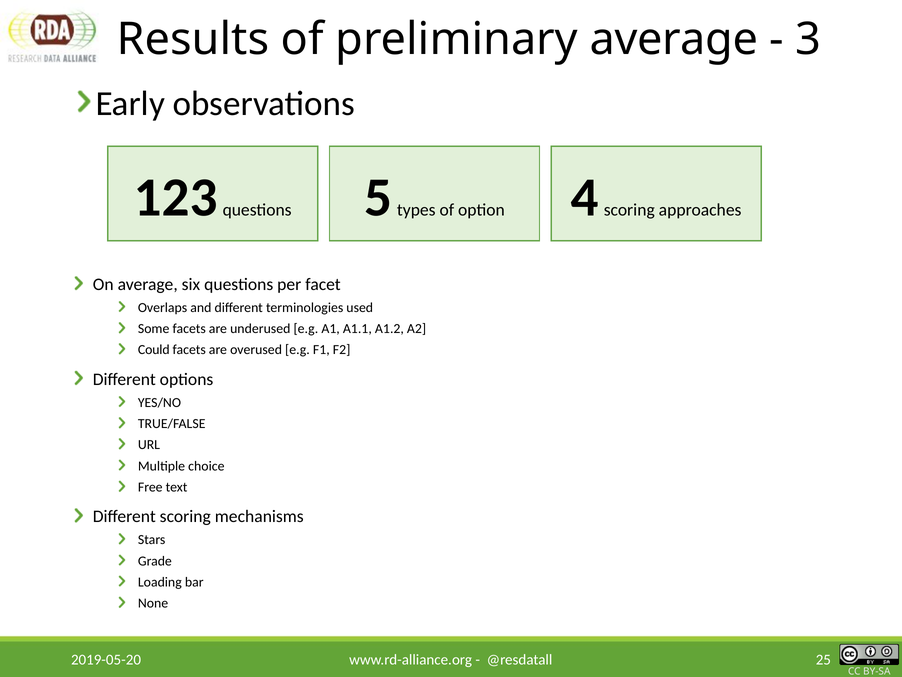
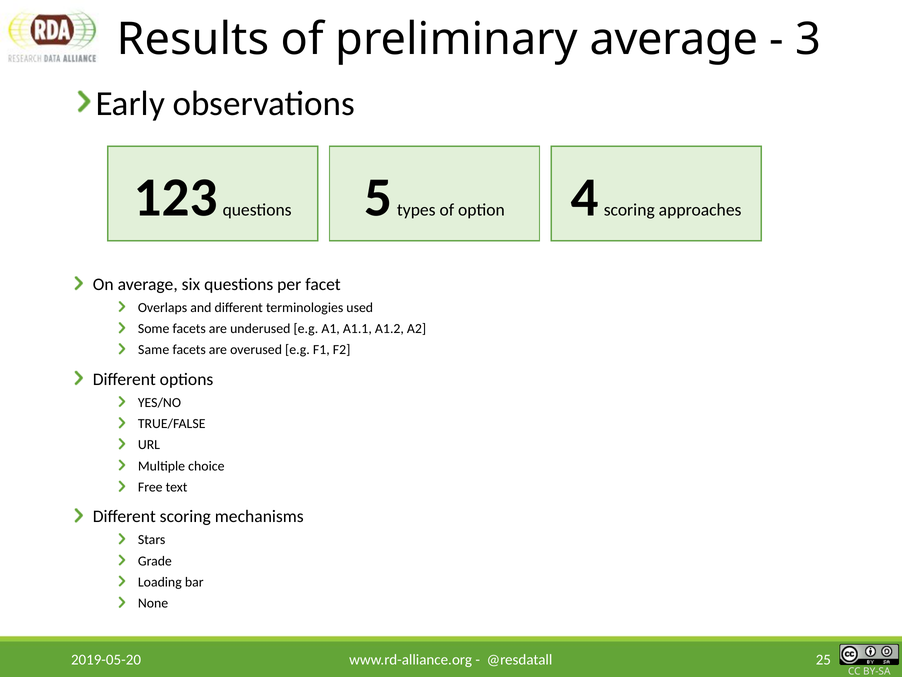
Could: Could -> Same
